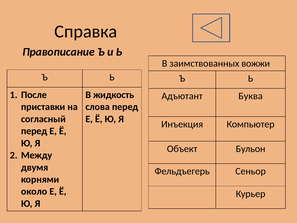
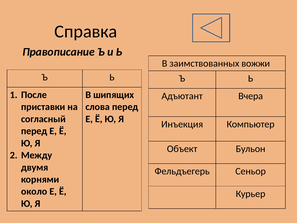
жидкость: жидкость -> шипящих
Буква: Буква -> Вчера
